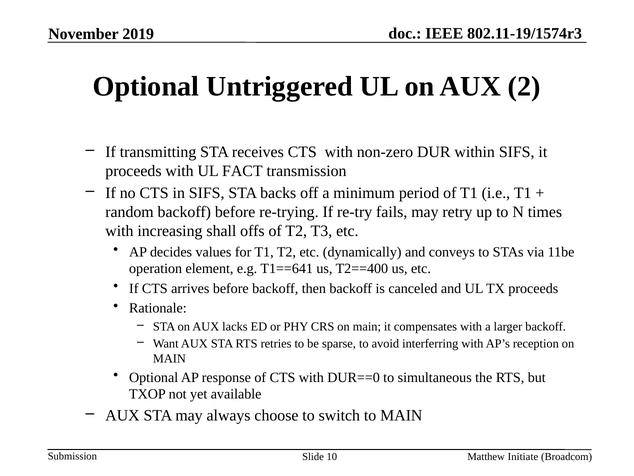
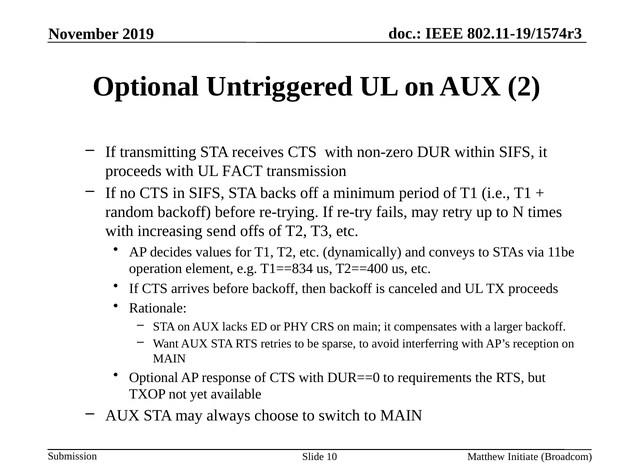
shall: shall -> send
T1==641: T1==641 -> T1==834
simultaneous: simultaneous -> requirements
